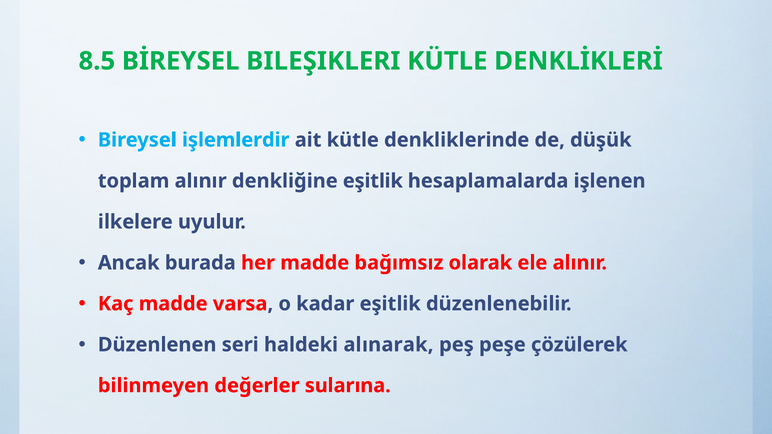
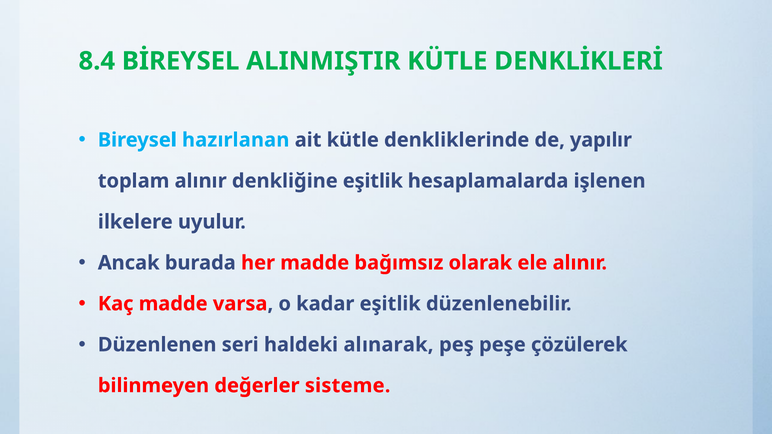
8.5: 8.5 -> 8.4
BILEŞIKLERI: BILEŞIKLERI -> ALINMIŞTIR
işlemlerdir: işlemlerdir -> hazırlanan
düşük: düşük -> yapılır
sularına: sularına -> sisteme
